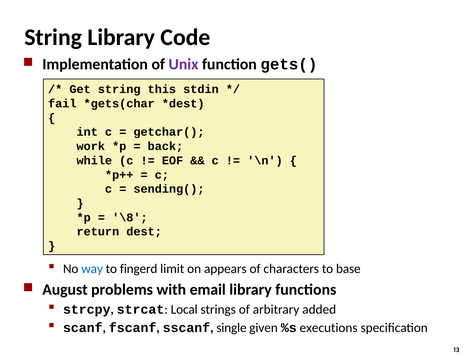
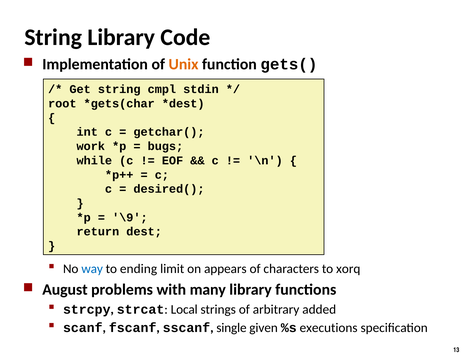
Unix colour: purple -> orange
this: this -> cmpl
fail: fail -> root
back: back -> bugs
sending(: sending( -> desired(
\8: \8 -> \9
fingerd: fingerd -> ending
base: base -> xorq
email: email -> many
